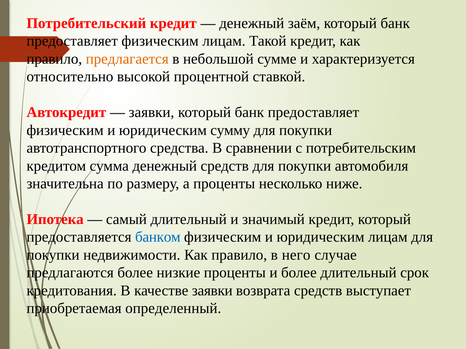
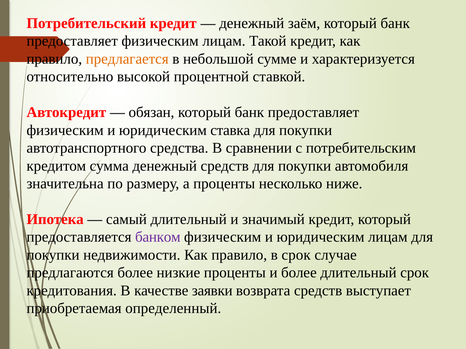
заявки at (151, 112): заявки -> обязан
сумму: сумму -> ставка
банком colour: blue -> purple
в него: него -> срок
